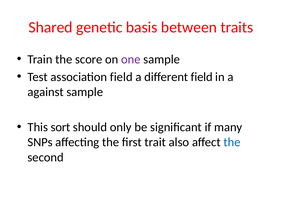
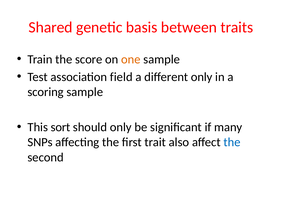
one colour: purple -> orange
different field: field -> only
against: against -> scoring
